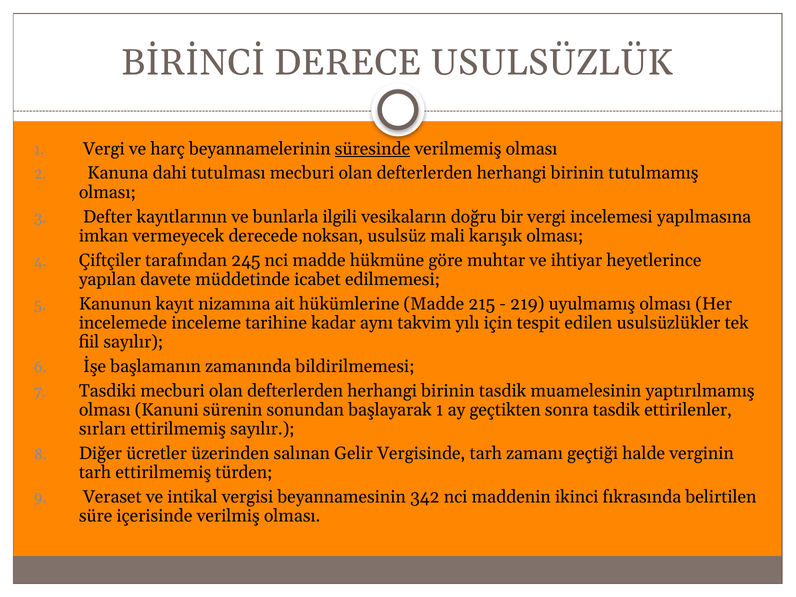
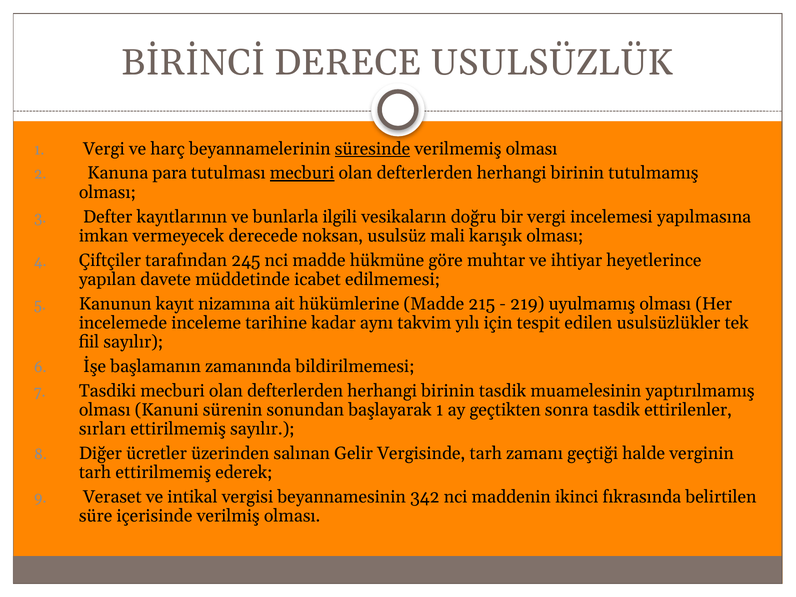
dahi: dahi -> para
mecburi at (302, 173) underline: none -> present
türden: türden -> ederek
